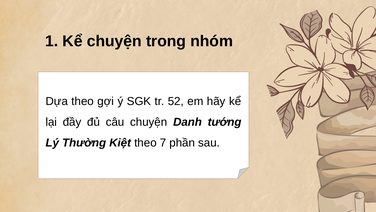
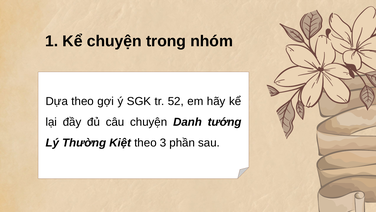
7: 7 -> 3
